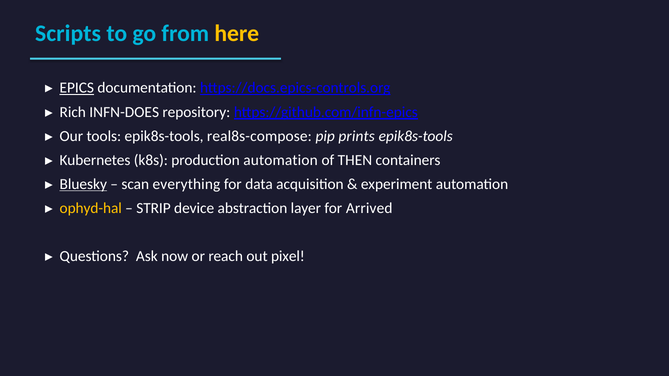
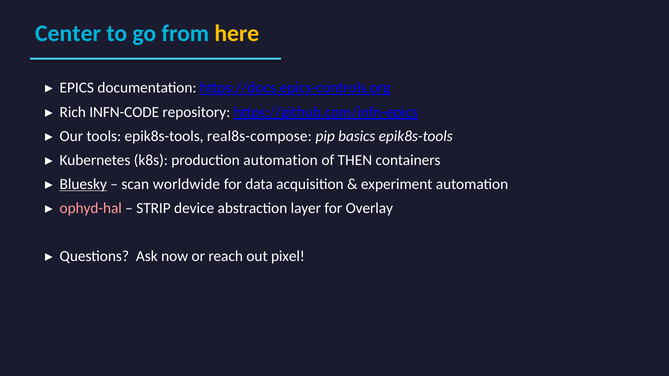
Scripts: Scripts -> Center
EPICS underline: present -> none
INFN-DOES: INFN-DOES -> INFN-CODE
prints: prints -> basics
everything: everything -> worldwide
ophyd-hal colour: yellow -> pink
Arrived: Arrived -> Overlay
